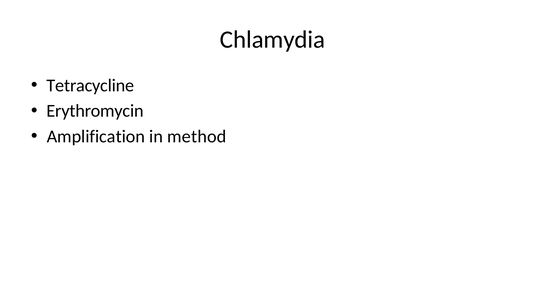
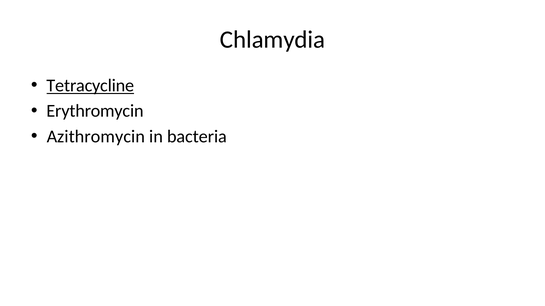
Tetracycline underline: none -> present
Amplification: Amplification -> Azithromycin
method: method -> bacteria
